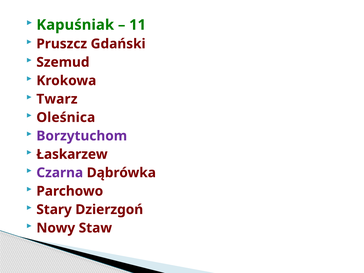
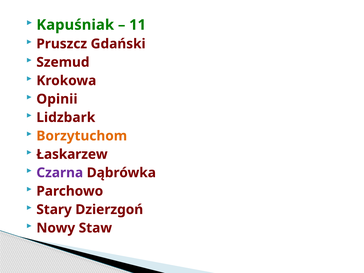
Twarz: Twarz -> Opinii
Oleśnica: Oleśnica -> Lidzbark
Borzytuchom colour: purple -> orange
